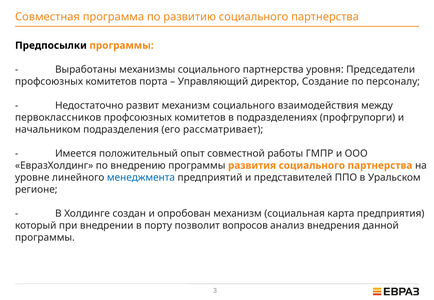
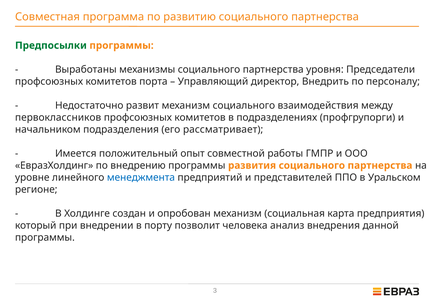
Предпосылки colour: black -> green
Создание: Создание -> Внедрить
вопросов: вопросов -> человека
